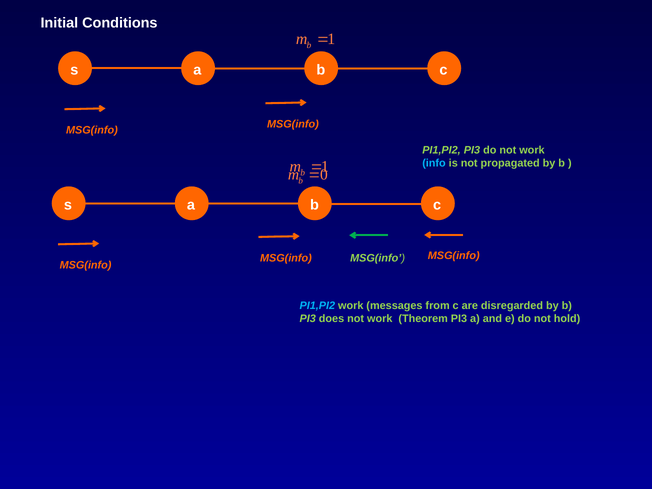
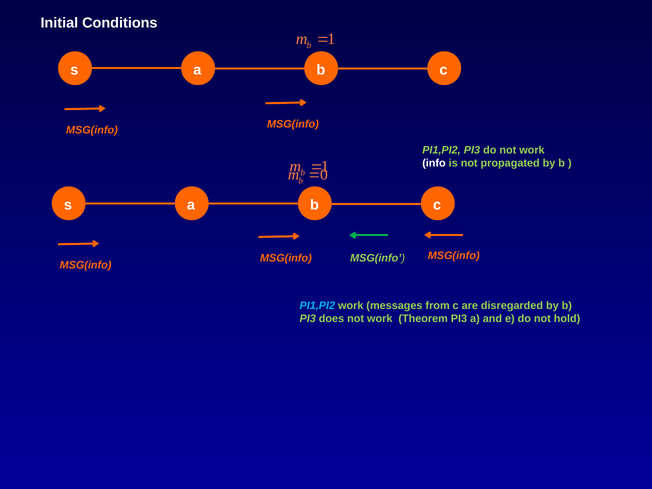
info colour: light blue -> white
